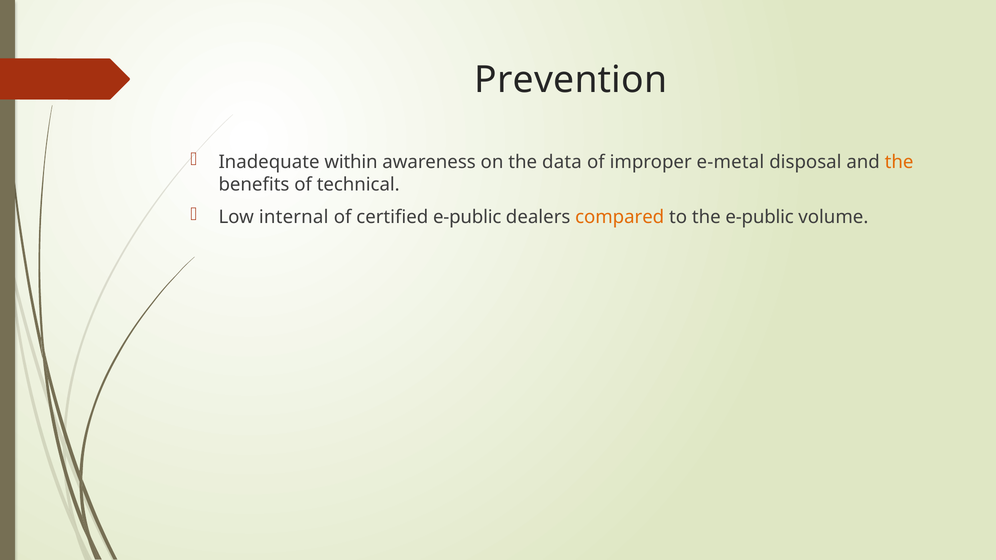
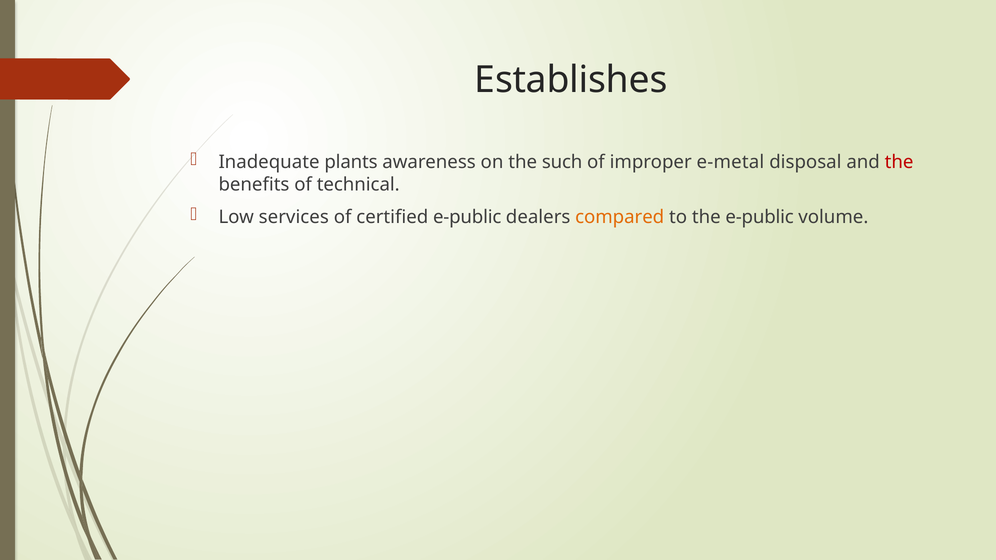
Prevention: Prevention -> Establishes
within: within -> plants
data: data -> such
the at (899, 162) colour: orange -> red
internal: internal -> services
